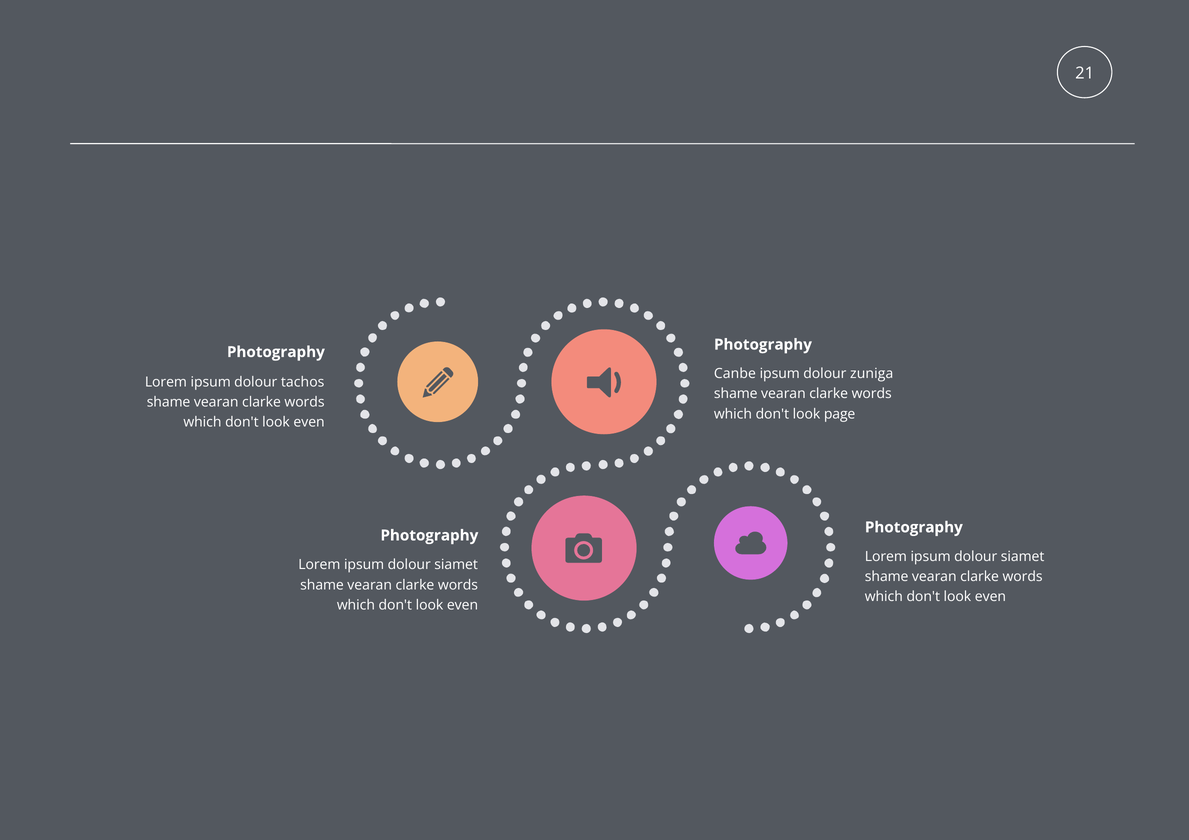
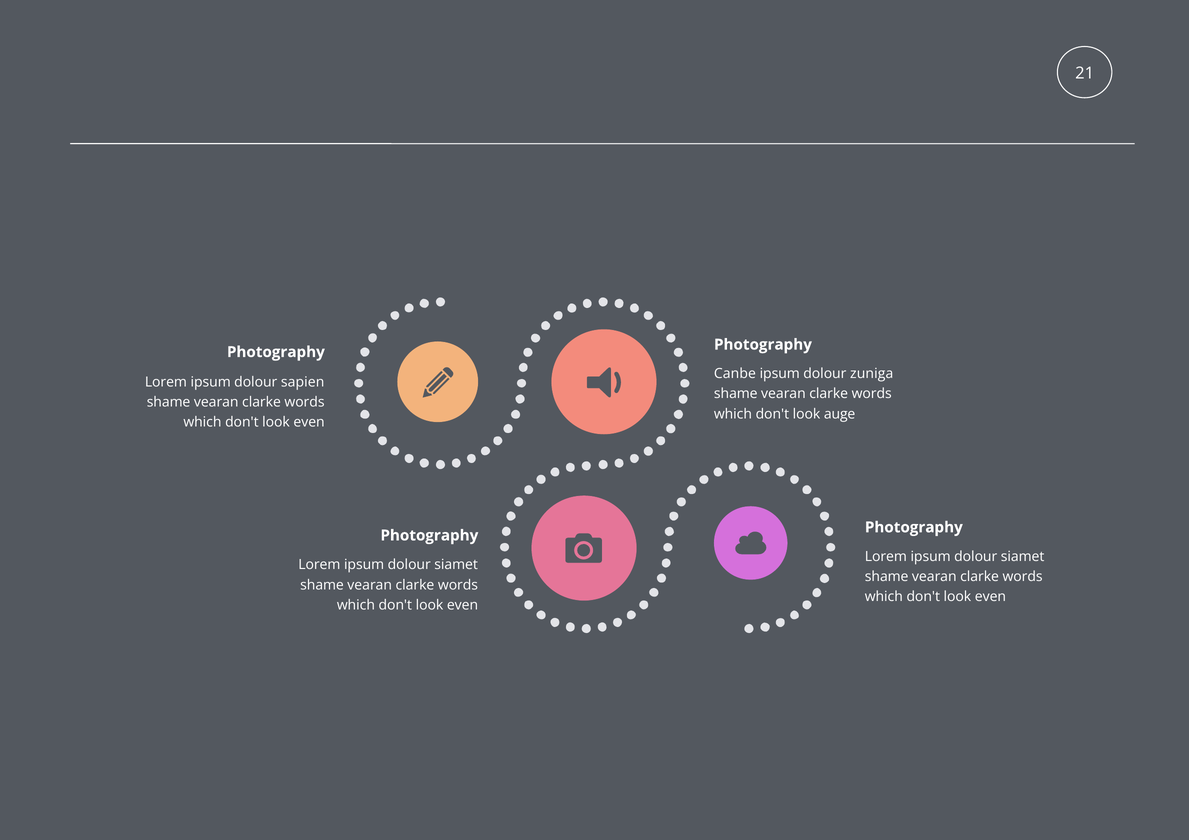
tachos: tachos -> sapien
page: page -> auge
